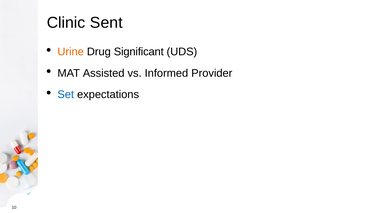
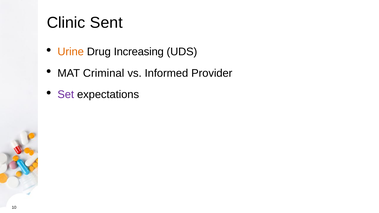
Significant: Significant -> Increasing
Assisted: Assisted -> Criminal
Set colour: blue -> purple
